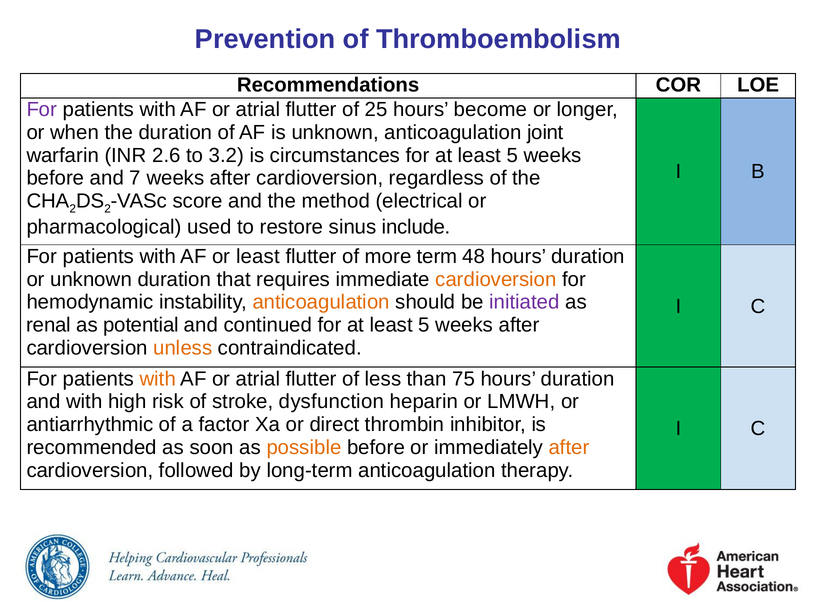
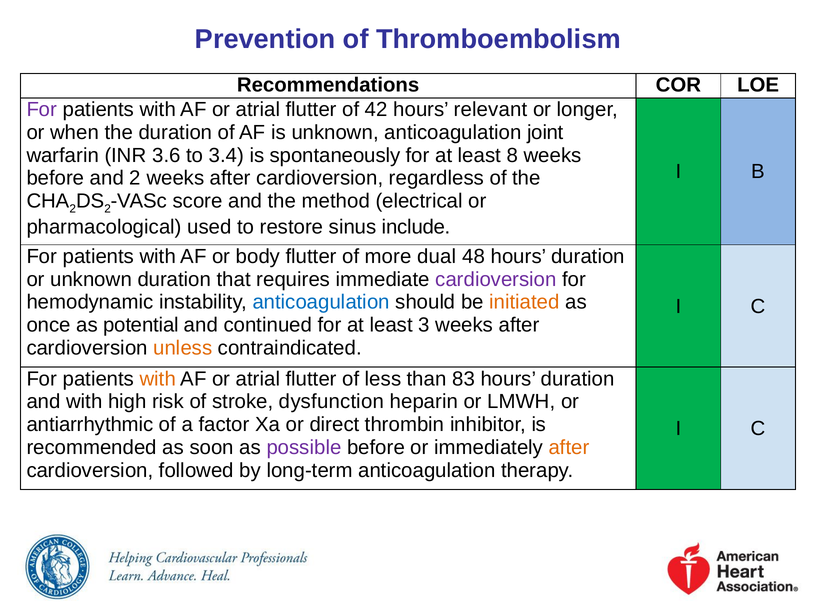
25: 25 -> 42
become: become -> relevant
2.6: 2.6 -> 3.6
3.2: 3.2 -> 3.4
circumstances: circumstances -> spontaneously
5 at (512, 155): 5 -> 8
and 7: 7 -> 2
or least: least -> body
term: term -> dual
cardioversion at (496, 279) colour: orange -> purple
anticoagulation at (321, 302) colour: orange -> blue
initiated colour: purple -> orange
renal: renal -> once
5 at (424, 325): 5 -> 3
75: 75 -> 83
possible colour: orange -> purple
